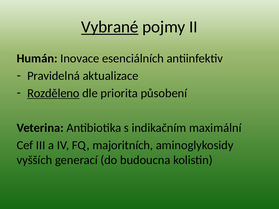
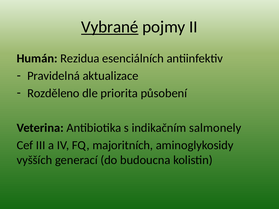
Inovace: Inovace -> Rezidua
Rozděleno underline: present -> none
maximální: maximální -> salmonely
